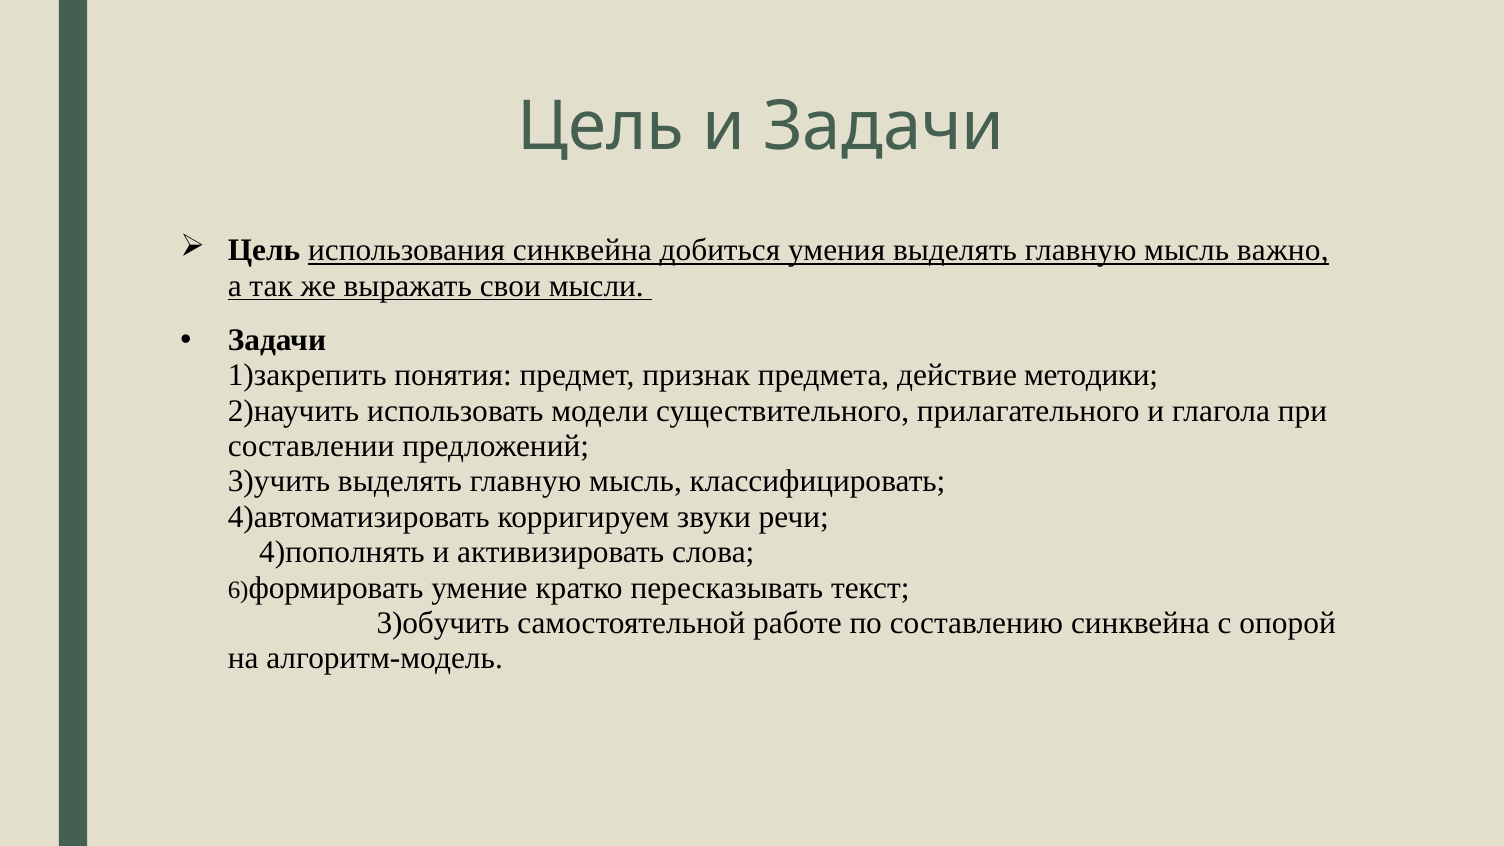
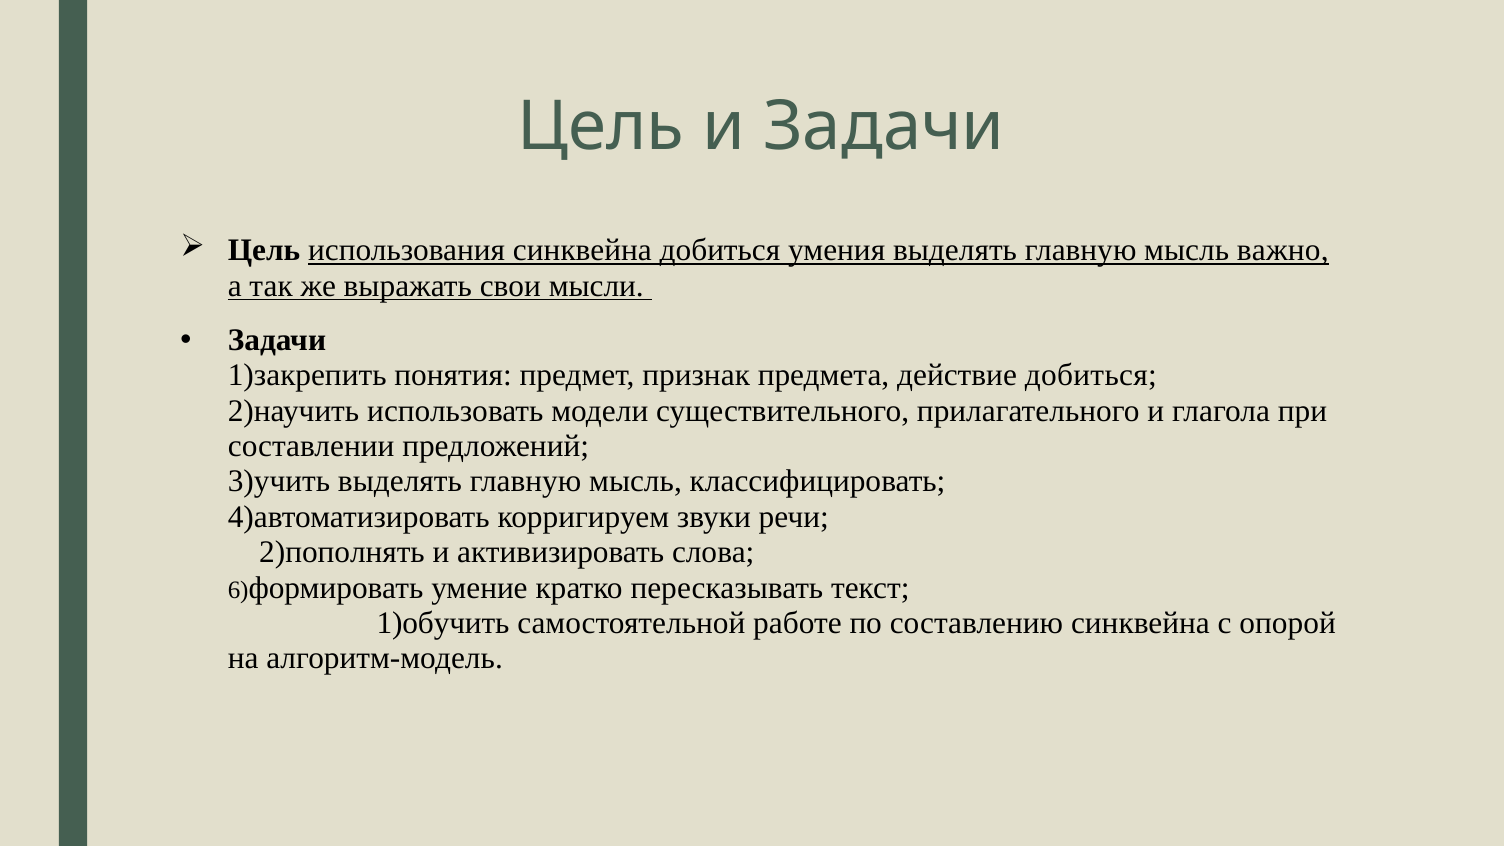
действие методики: методики -> добиться
4)пополнять: 4)пополнять -> 2)пополнять
3)обучить: 3)обучить -> 1)обучить
